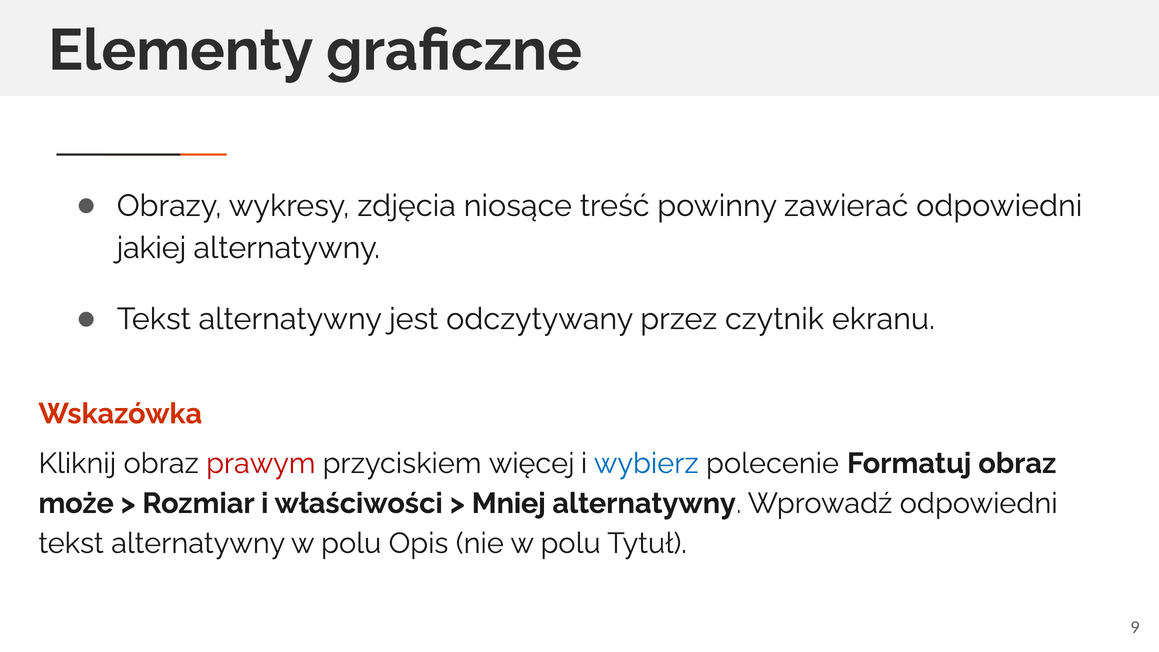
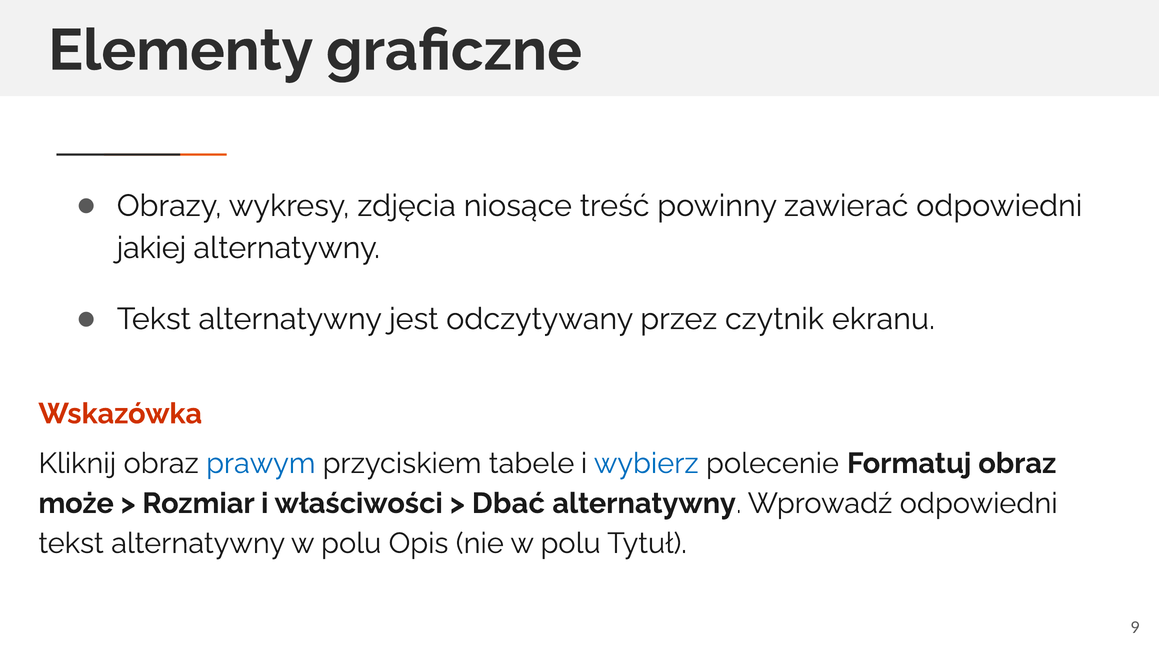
prawym colour: red -> blue
więcej: więcej -> tabele
Mniej: Mniej -> Dbać
